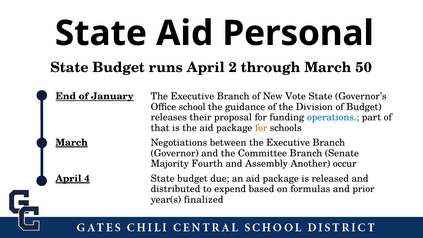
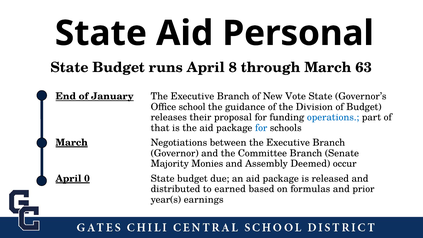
2: 2 -> 8
50: 50 -> 63
for at (261, 128) colour: orange -> blue
Fourth: Fourth -> Monies
Another: Another -> Deemed
4: 4 -> 0
expend: expend -> earned
finalized: finalized -> earnings
